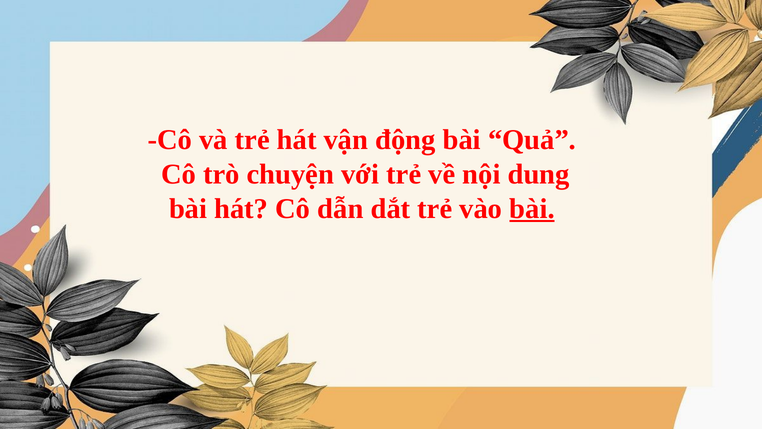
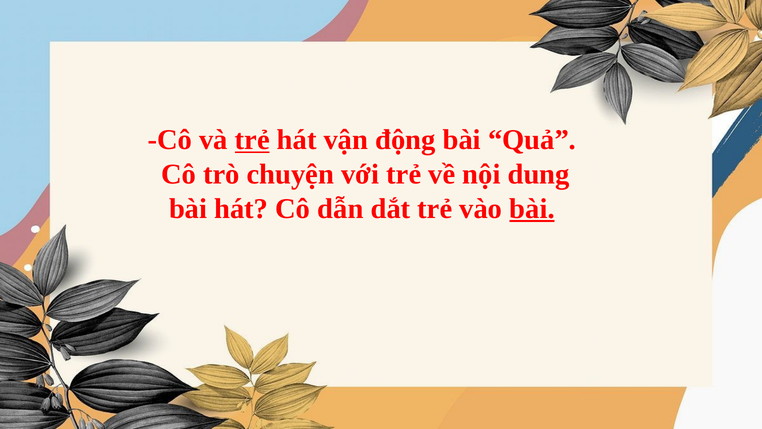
trẻ at (252, 140) underline: none -> present
